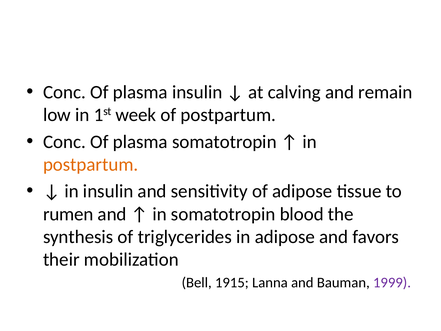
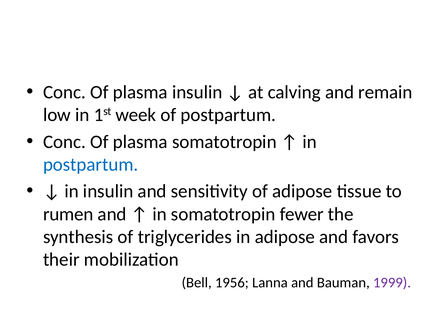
postpartum at (91, 164) colour: orange -> blue
blood: blood -> fewer
1915: 1915 -> 1956
